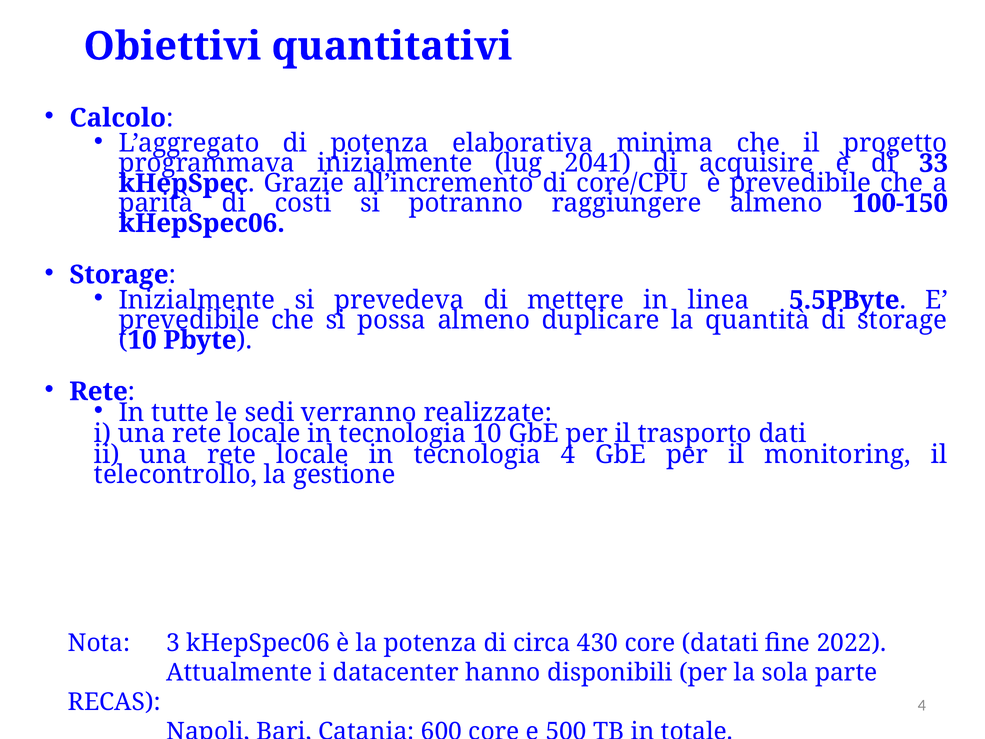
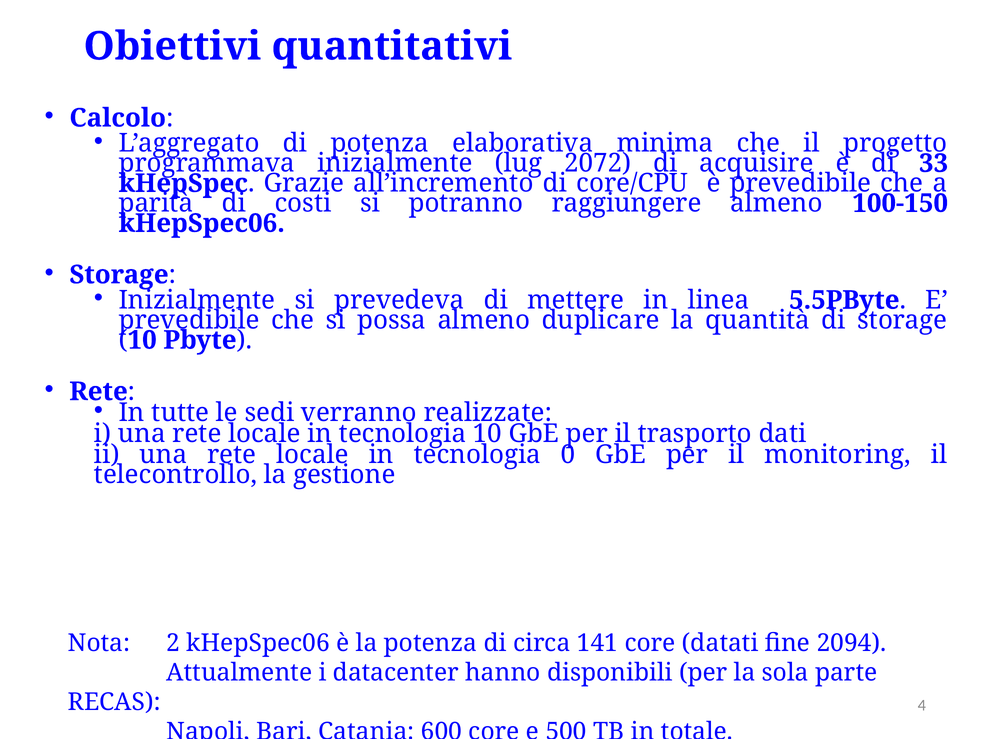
2041: 2041 -> 2072
tecnologia 4: 4 -> 0
3: 3 -> 2
430: 430 -> 141
2022: 2022 -> 2094
